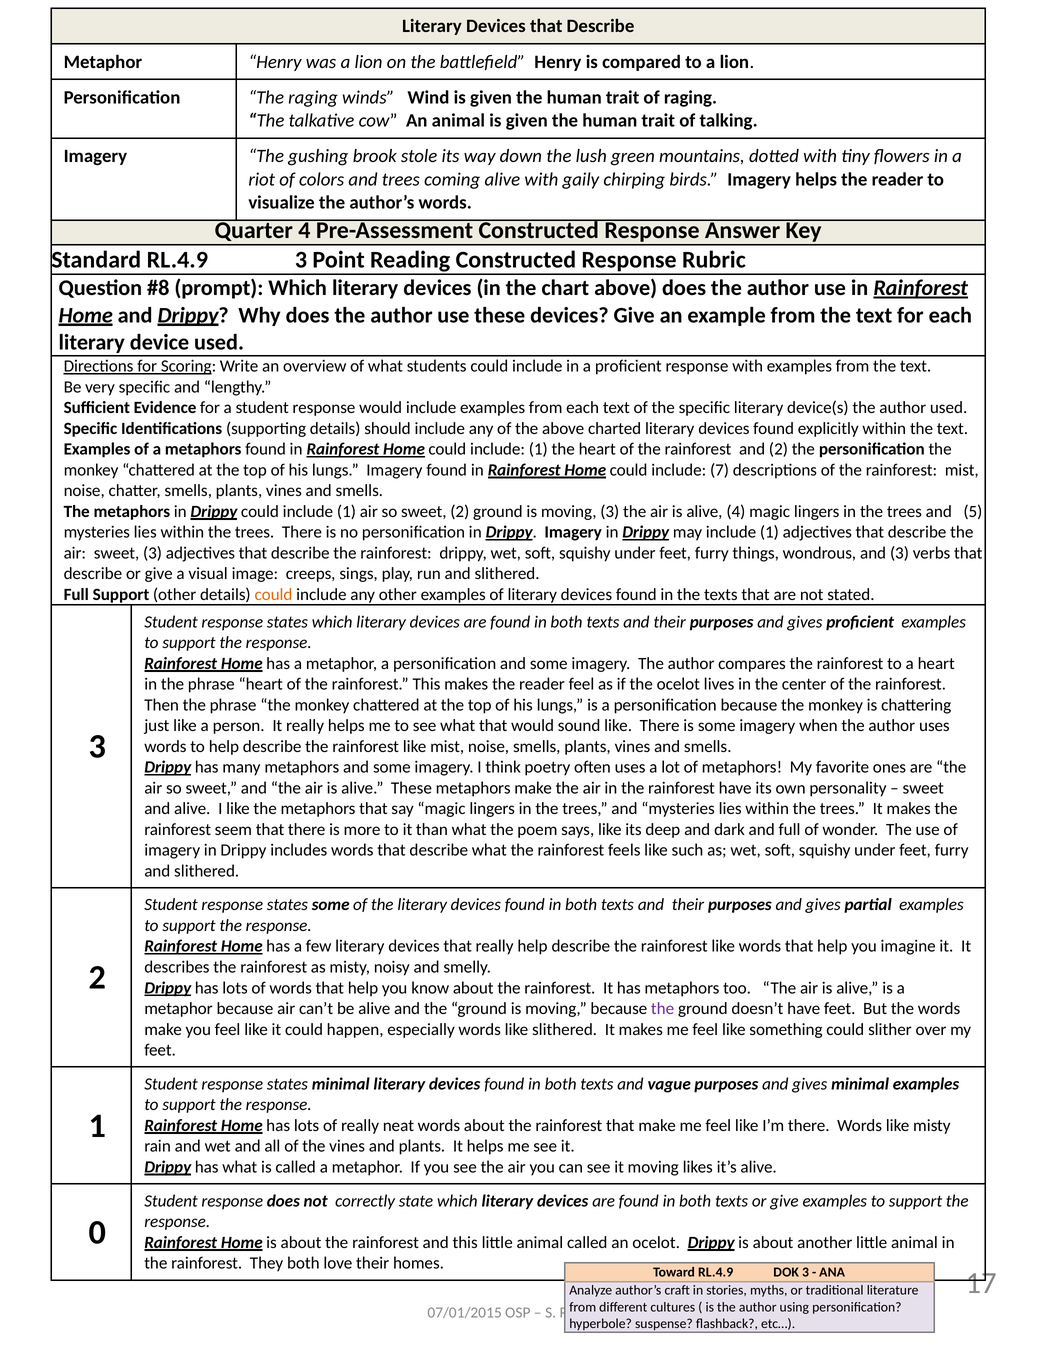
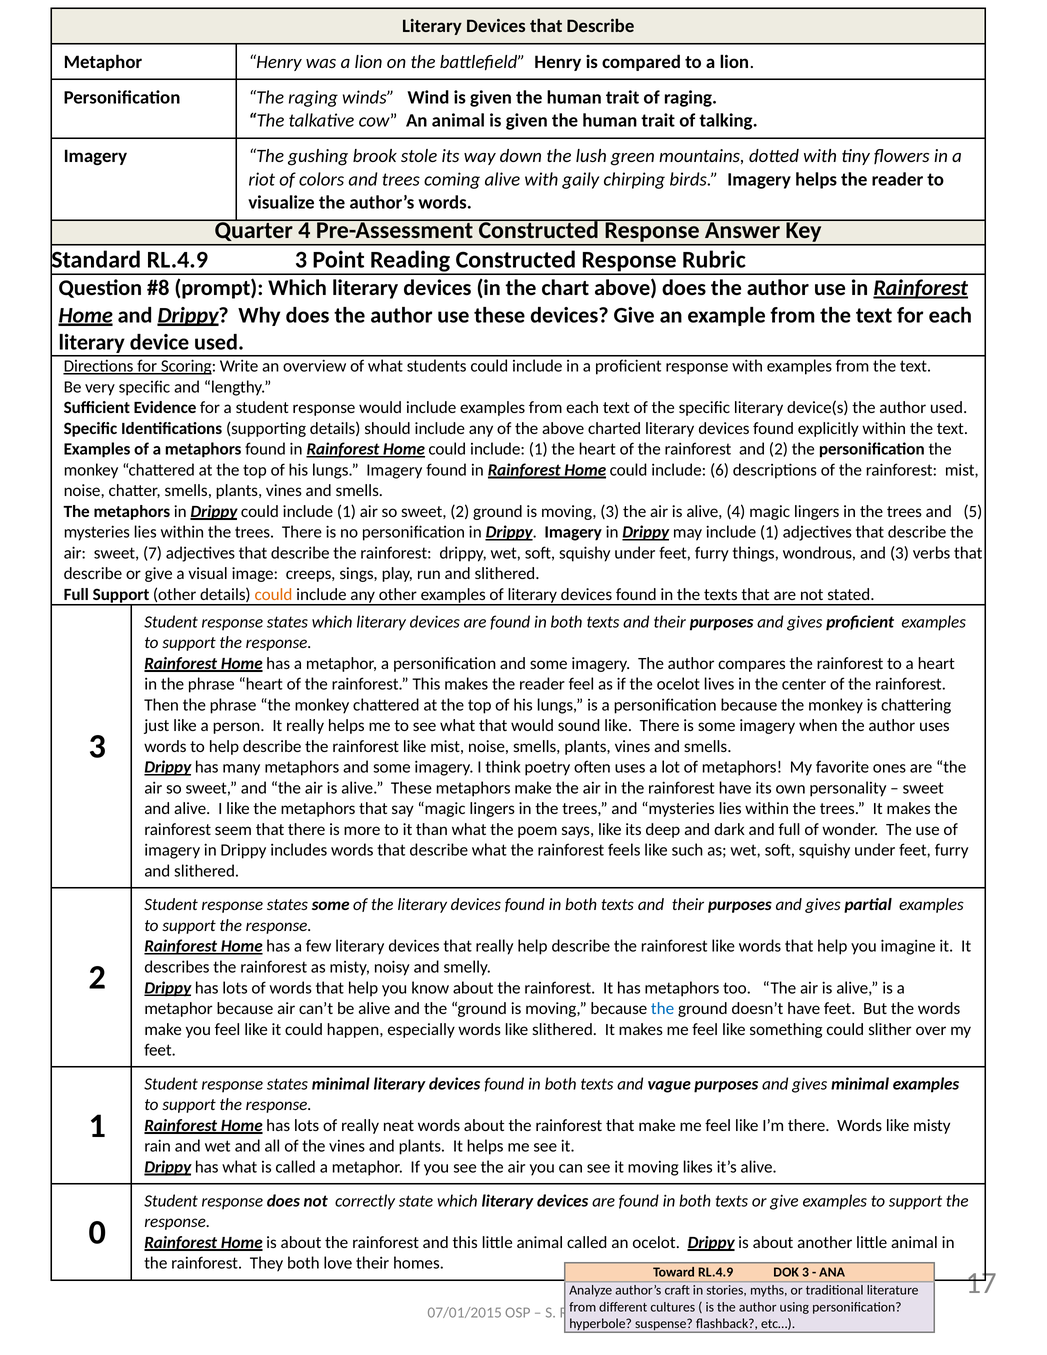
7: 7 -> 6
sweet 3: 3 -> 7
the at (663, 1009) colour: purple -> blue
